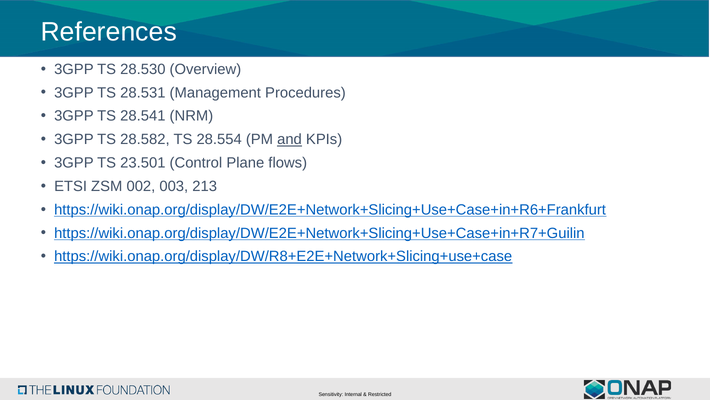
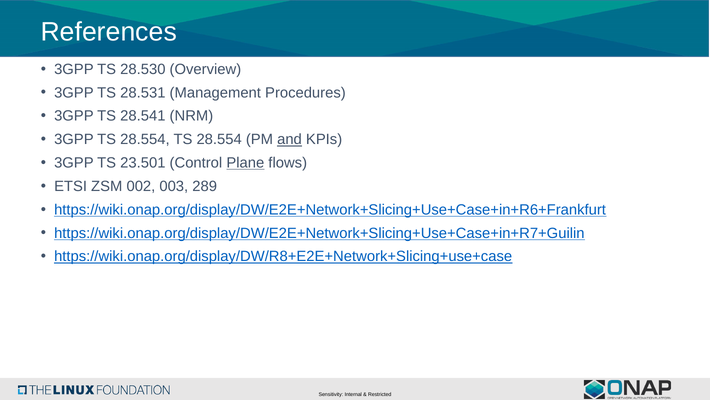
3GPP TS 28.582: 28.582 -> 28.554
Plane underline: none -> present
213: 213 -> 289
